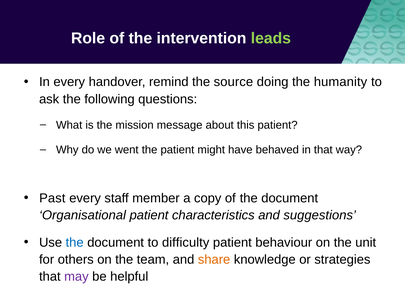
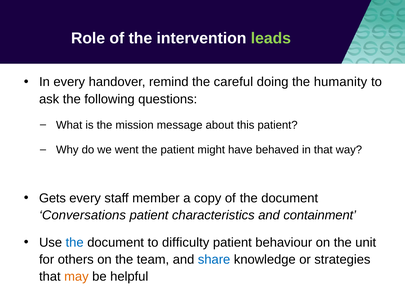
source: source -> careful
Past: Past -> Gets
Organisational: Organisational -> Conversations
suggestions: suggestions -> containment
share colour: orange -> blue
may colour: purple -> orange
